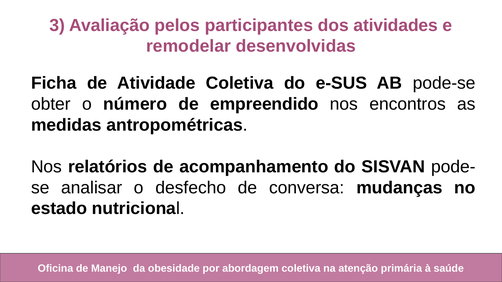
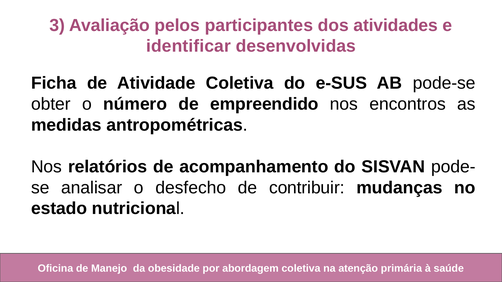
remodelar: remodelar -> identificar
conversa: conversa -> contribuir
